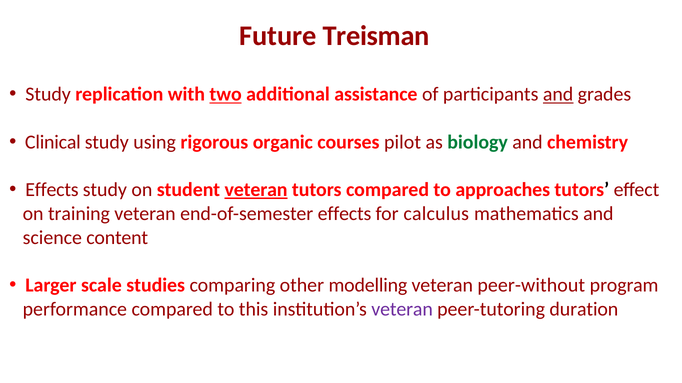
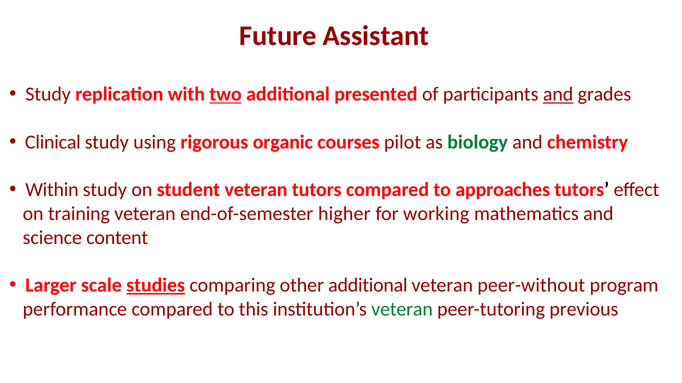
Treisman: Treisman -> Assistant
assistance: assistance -> presented
Effects at (52, 190): Effects -> Within
veteran at (256, 190) underline: present -> none
end-of-semester effects: effects -> higher
calculus: calculus -> working
studies underline: none -> present
other modelling: modelling -> additional
veteran at (402, 310) colour: purple -> green
duration: duration -> previous
